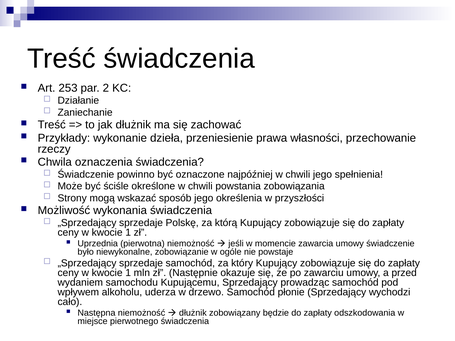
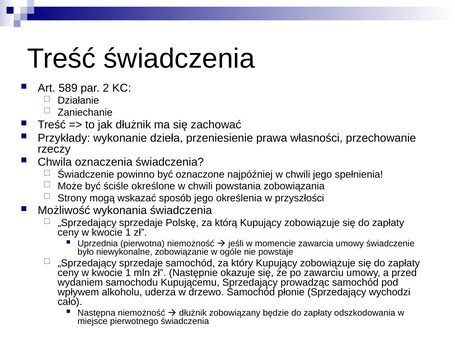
253: 253 -> 589
